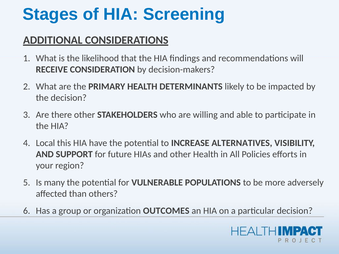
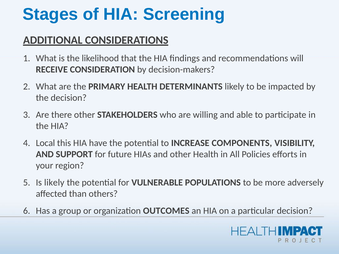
ALTERNATIVES: ALTERNATIVES -> COMPONENTS
Is many: many -> likely
